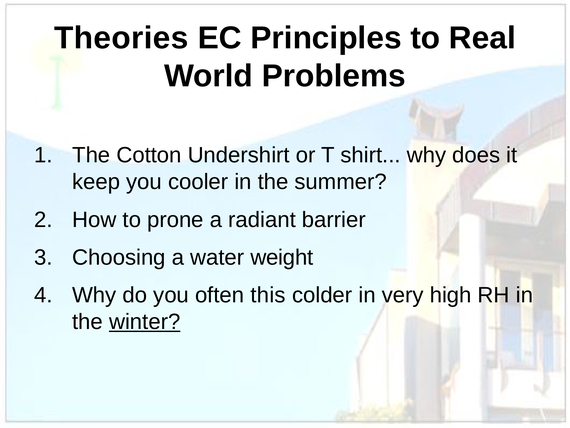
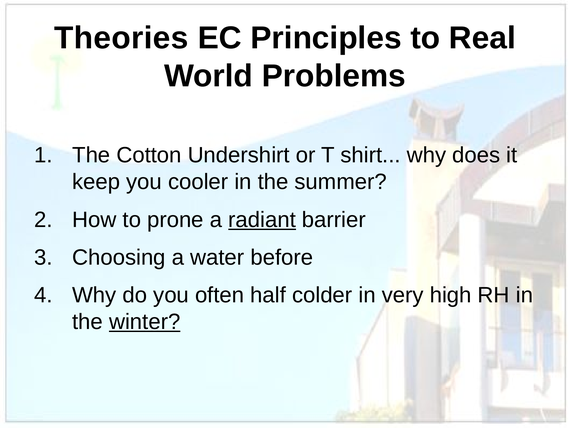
radiant underline: none -> present
weight: weight -> before
this: this -> half
